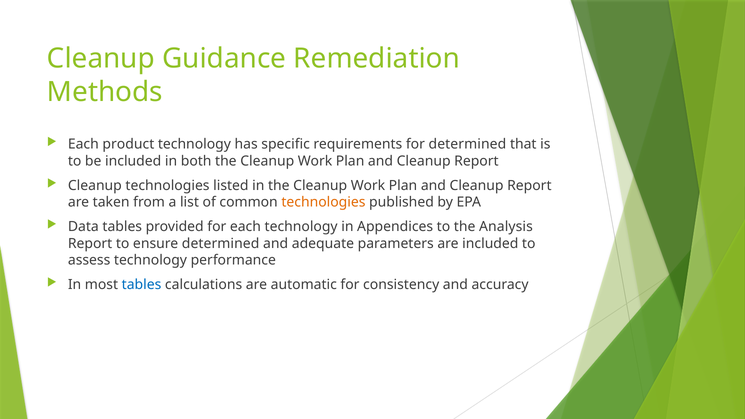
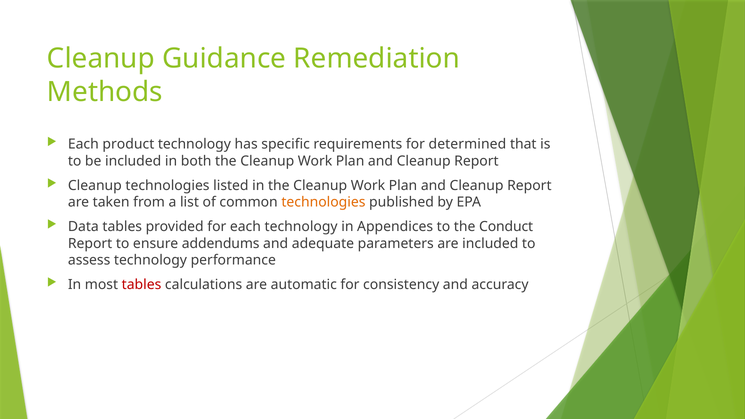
Analysis: Analysis -> Conduct
ensure determined: determined -> addendums
tables at (142, 285) colour: blue -> red
